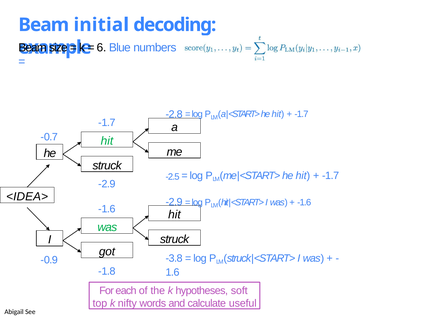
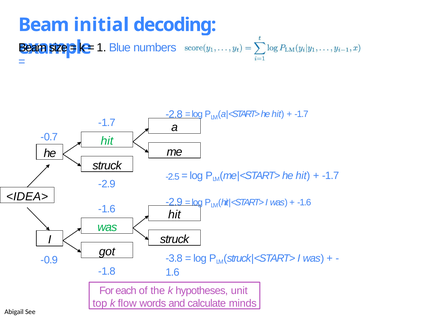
6: 6 -> 1
soft: soft -> unit
nifty: nifty -> flow
useful: useful -> minds
